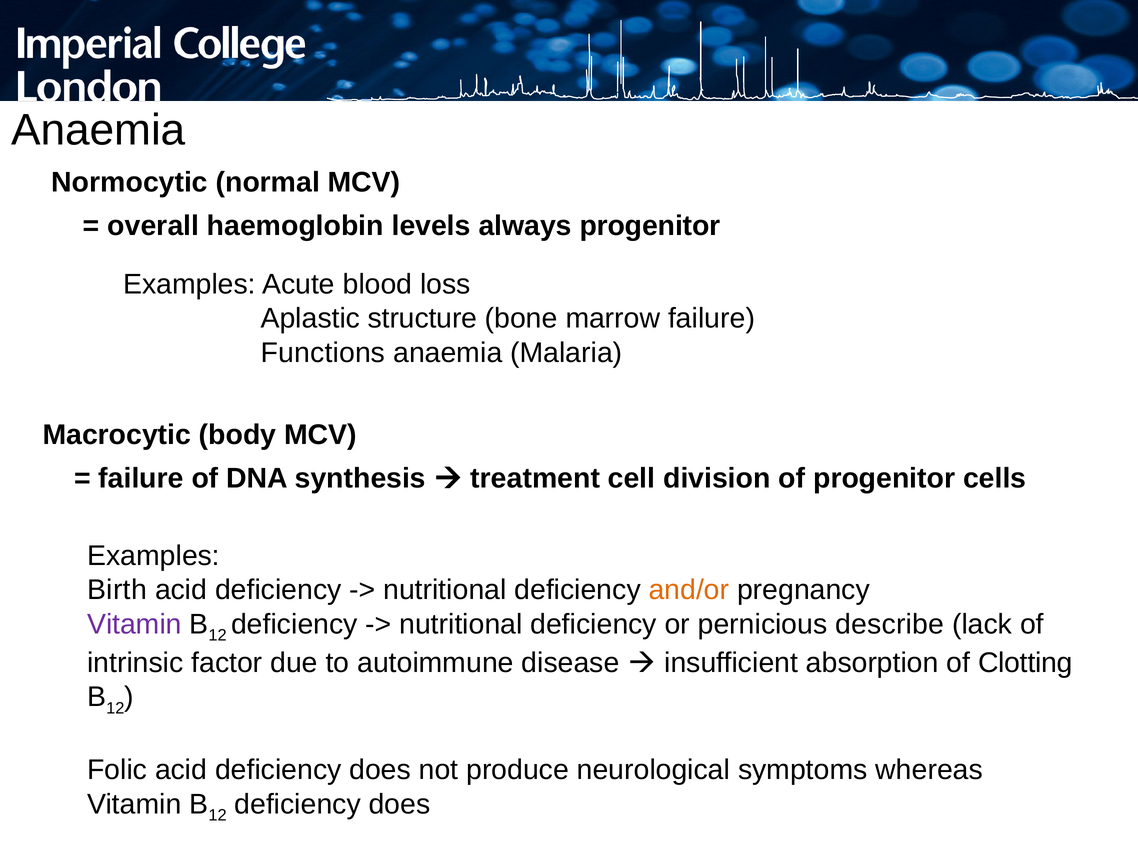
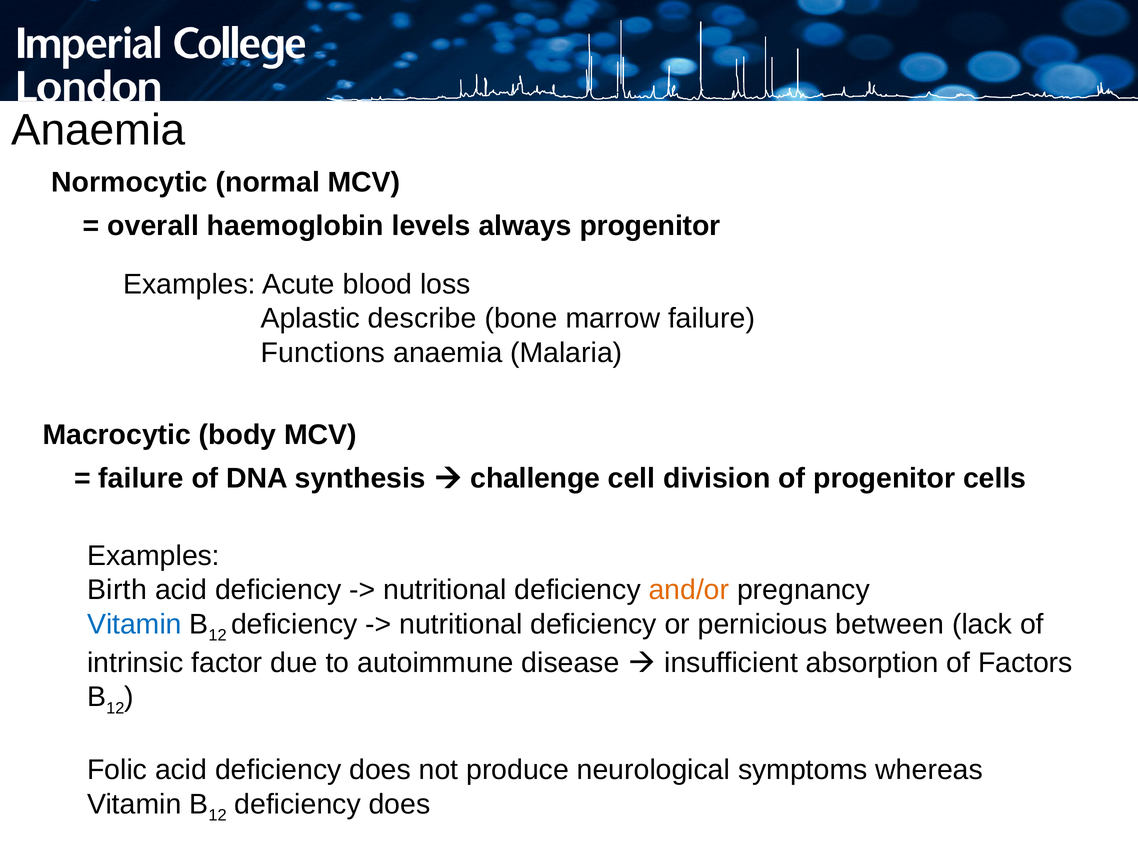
structure: structure -> describe
treatment: treatment -> challenge
Vitamin at (134, 625) colour: purple -> blue
describe: describe -> between
Clotting: Clotting -> Factors
